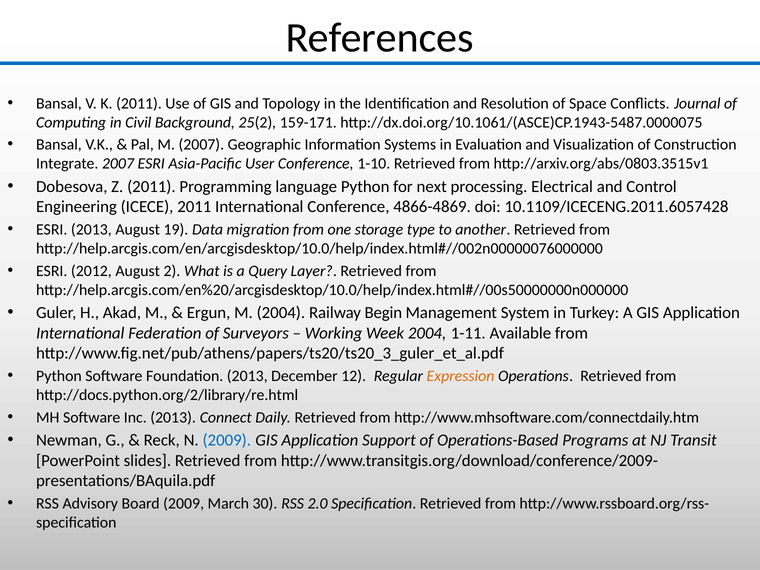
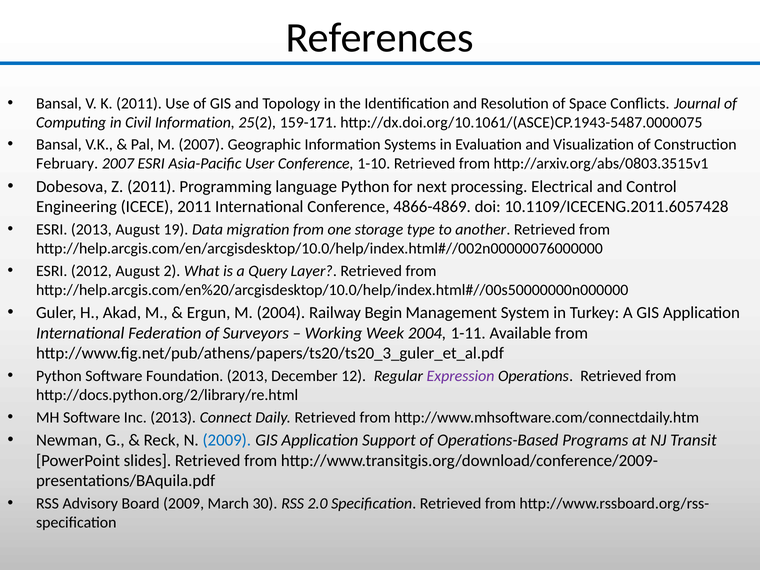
Civil Background: Background -> Information
Integrate: Integrate -> February
Expression colour: orange -> purple
